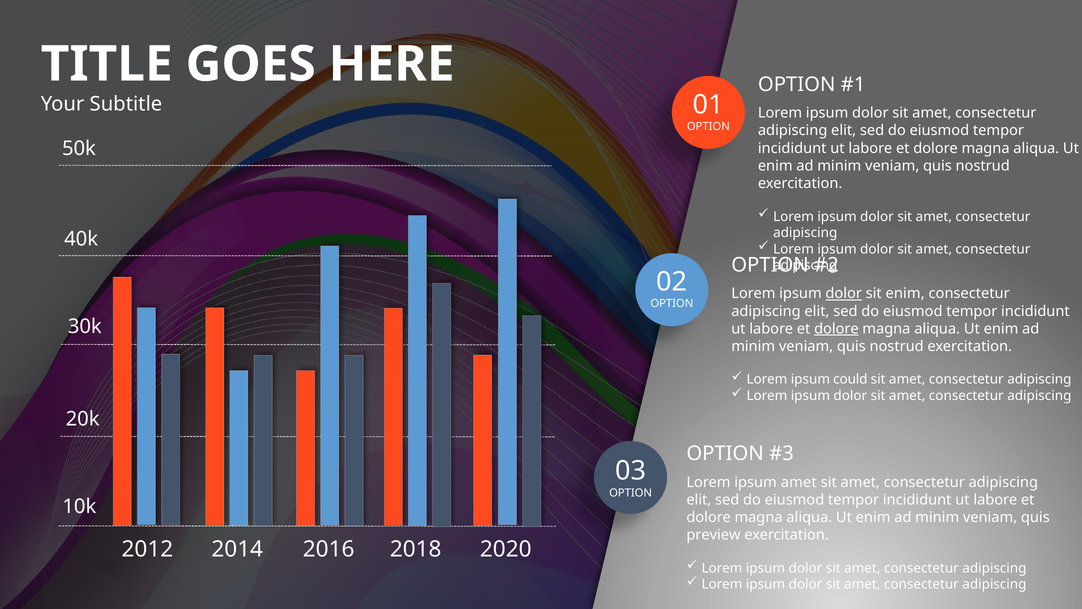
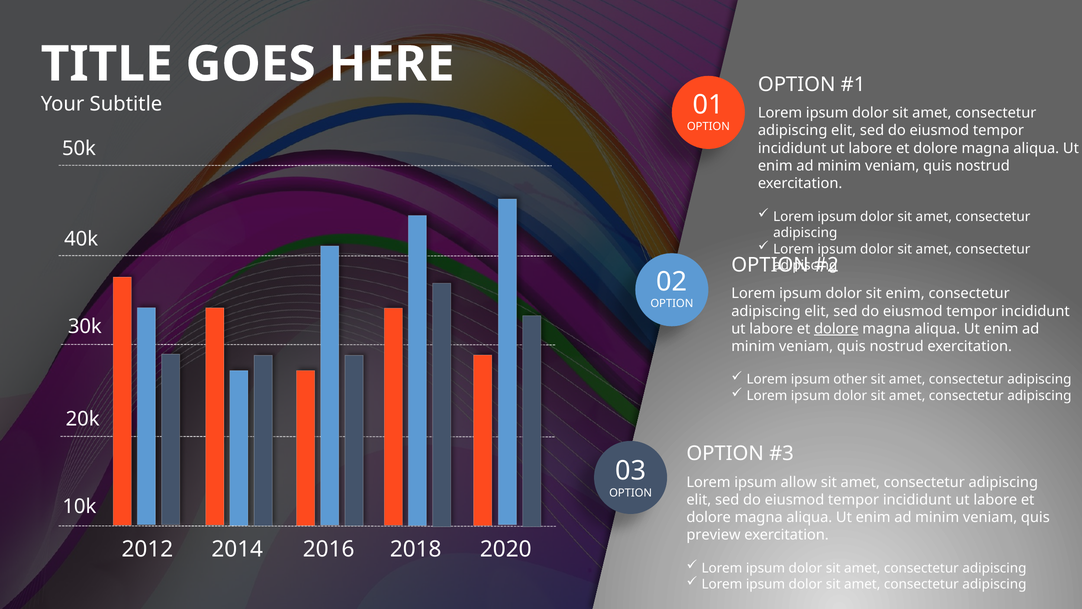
dolor at (844, 293) underline: present -> none
could: could -> other
ipsum amet: amet -> allow
